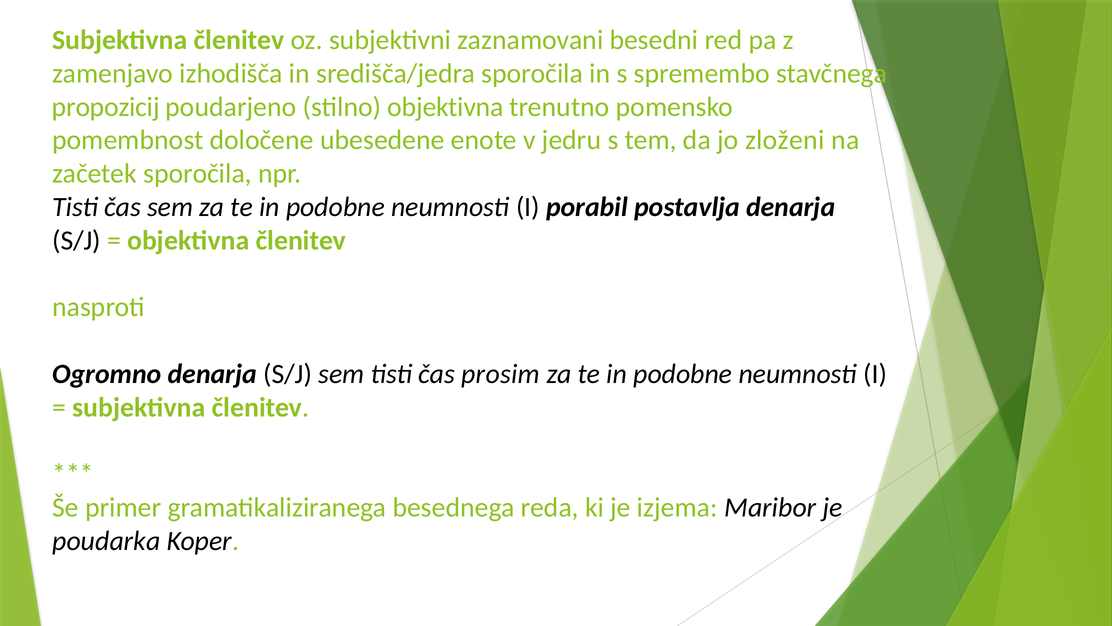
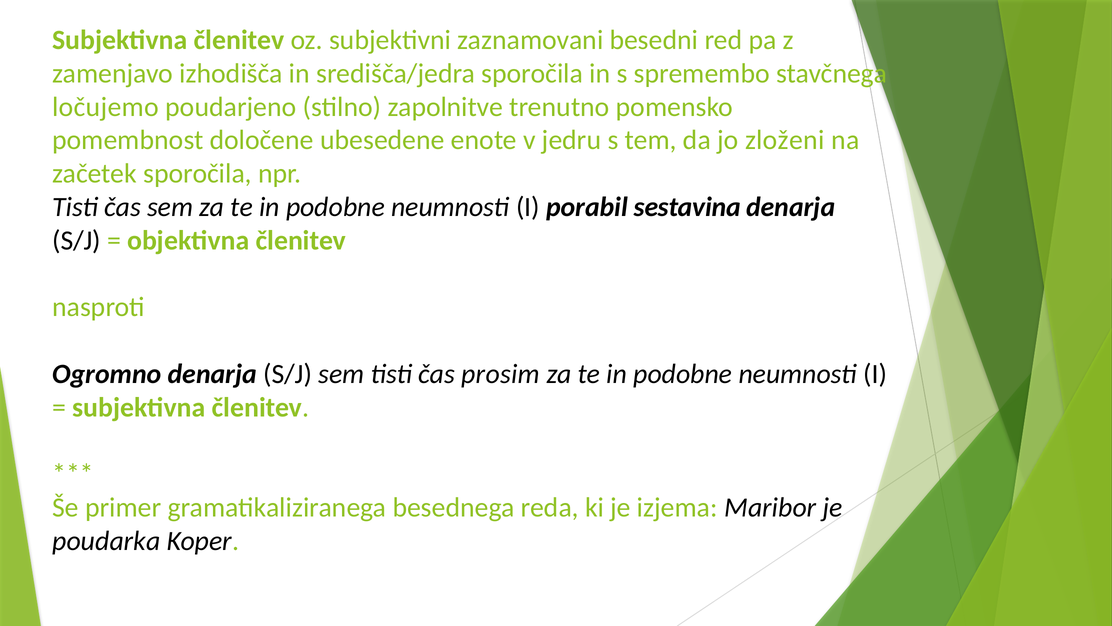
propozicij: propozicij -> ločujemo
stilno objektivna: objektivna -> zapolnitve
postavlja: postavlja -> sestavina
